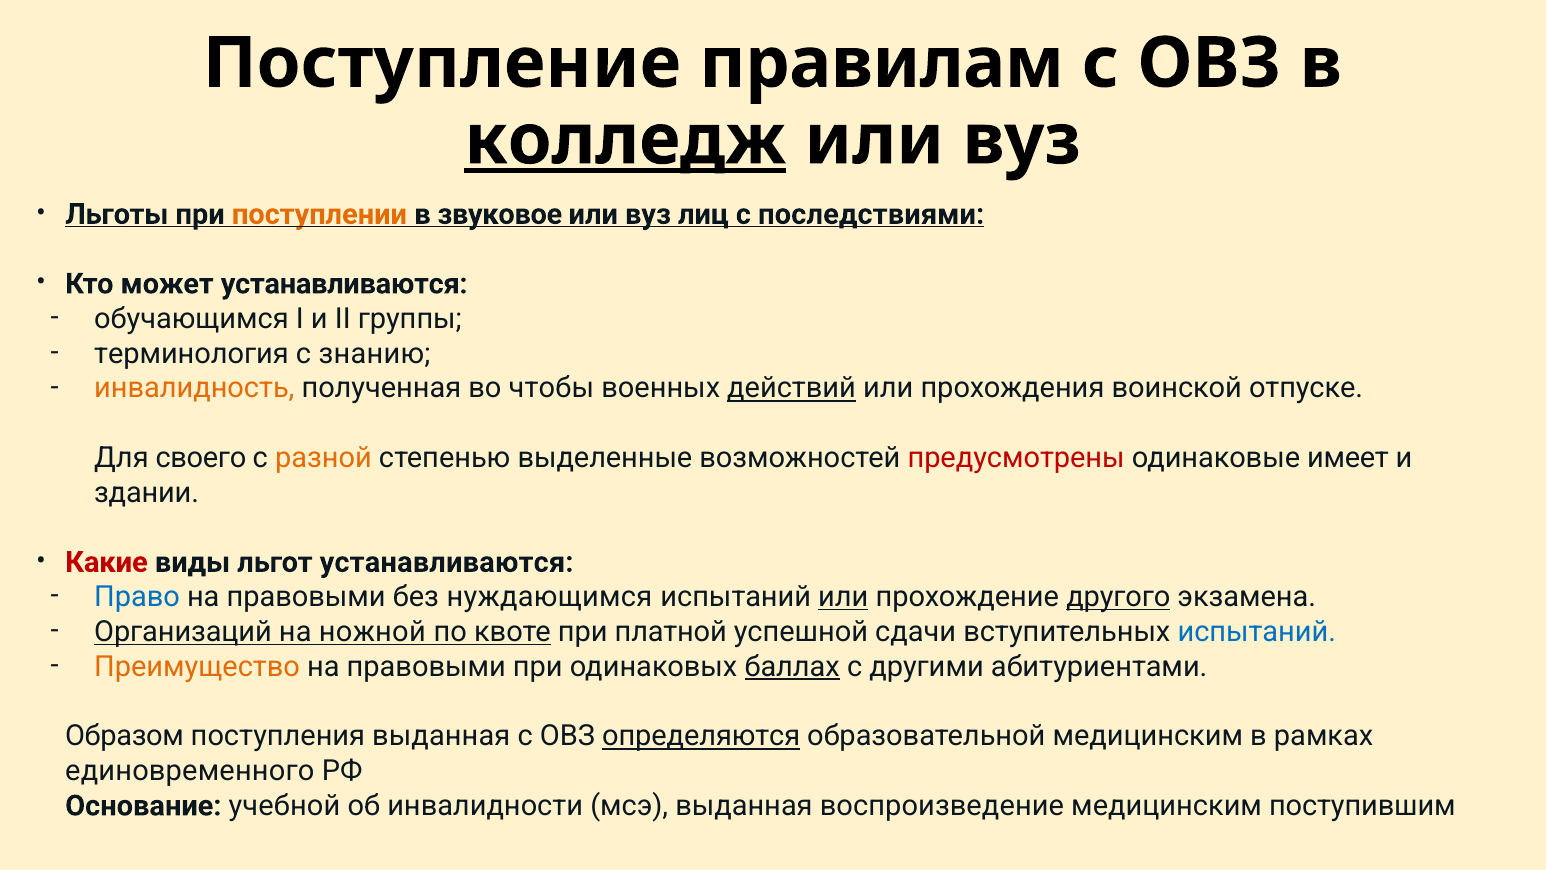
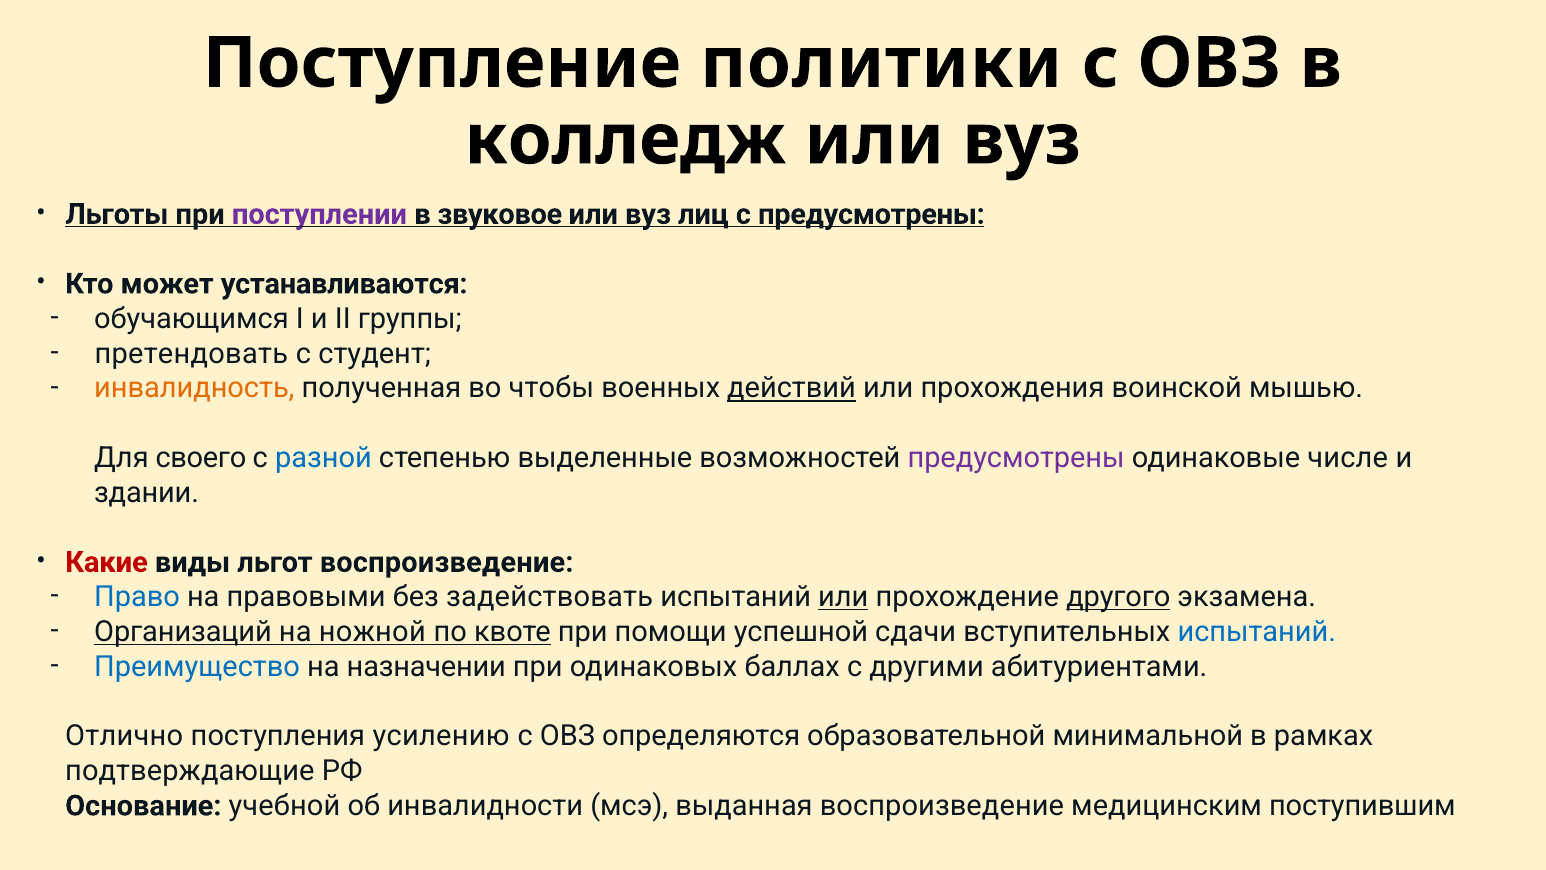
правилам: правилам -> политики
колледж underline: present -> none
поступлении colour: orange -> purple
с последствиями: последствиями -> предусмотрены
терминология: терминология -> претендовать
знанию: знанию -> студент
отпуске: отпуске -> мышью
разной colour: orange -> blue
предусмотрены at (1016, 458) colour: red -> purple
имеет: имеет -> числе
льгот устанавливаются: устанавливаются -> воспроизведение
нуждающимся: нуждающимся -> задействовать
платной: платной -> помощи
Преимущество colour: orange -> blue
правовыми at (426, 666): правовыми -> назначении
баллах underline: present -> none
Образом: Образом -> Отлично
поступления выданная: выданная -> усилению
определяются underline: present -> none
образовательной медицинским: медицинским -> минимальной
единовременного: единовременного -> подтверждающие
